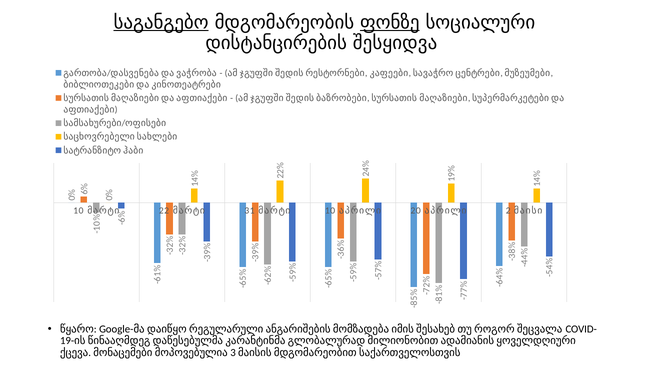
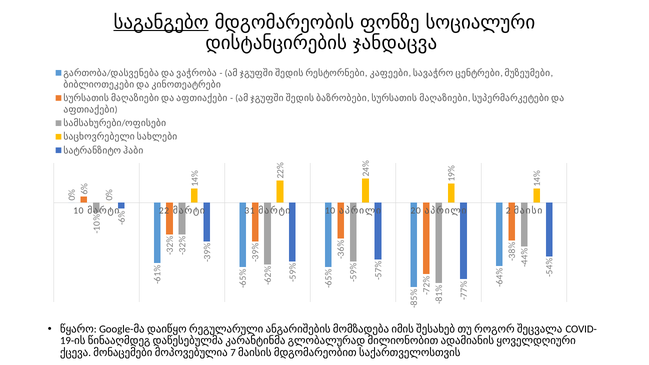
ფონზე underline: present -> none
შესყიდვა: შესყიდვა -> ჯანდაცვა
3 at (233, 353): 3 -> 7
